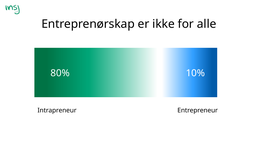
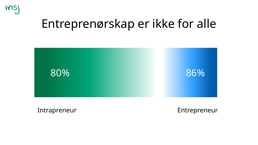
10%: 10% -> 86%
